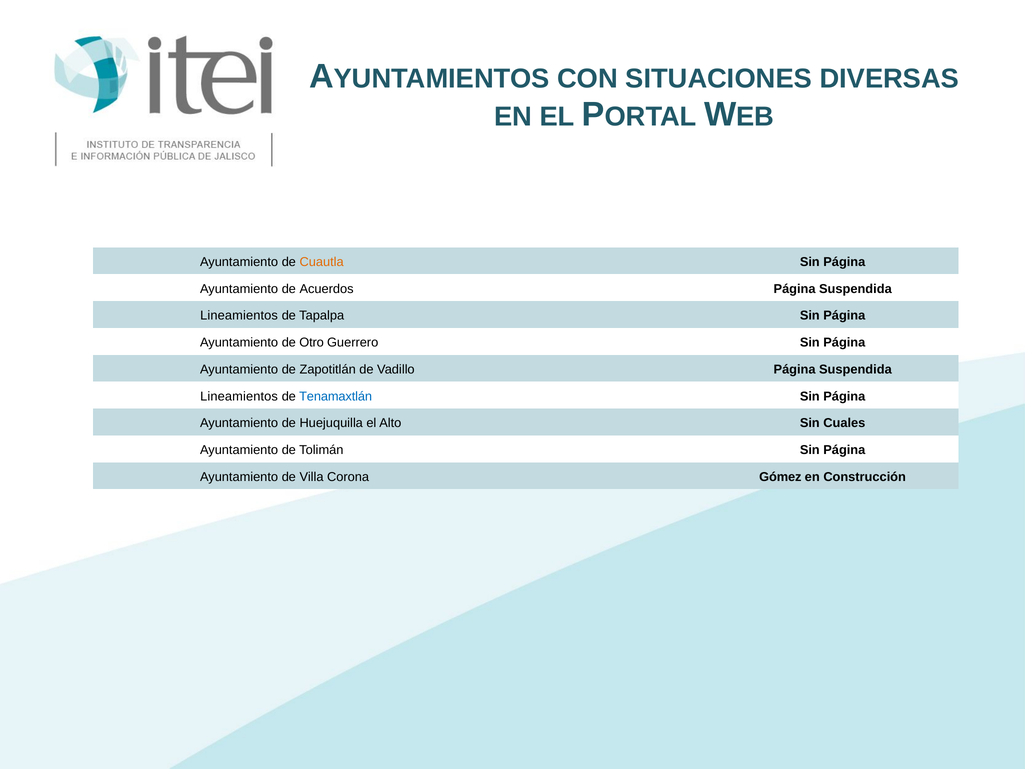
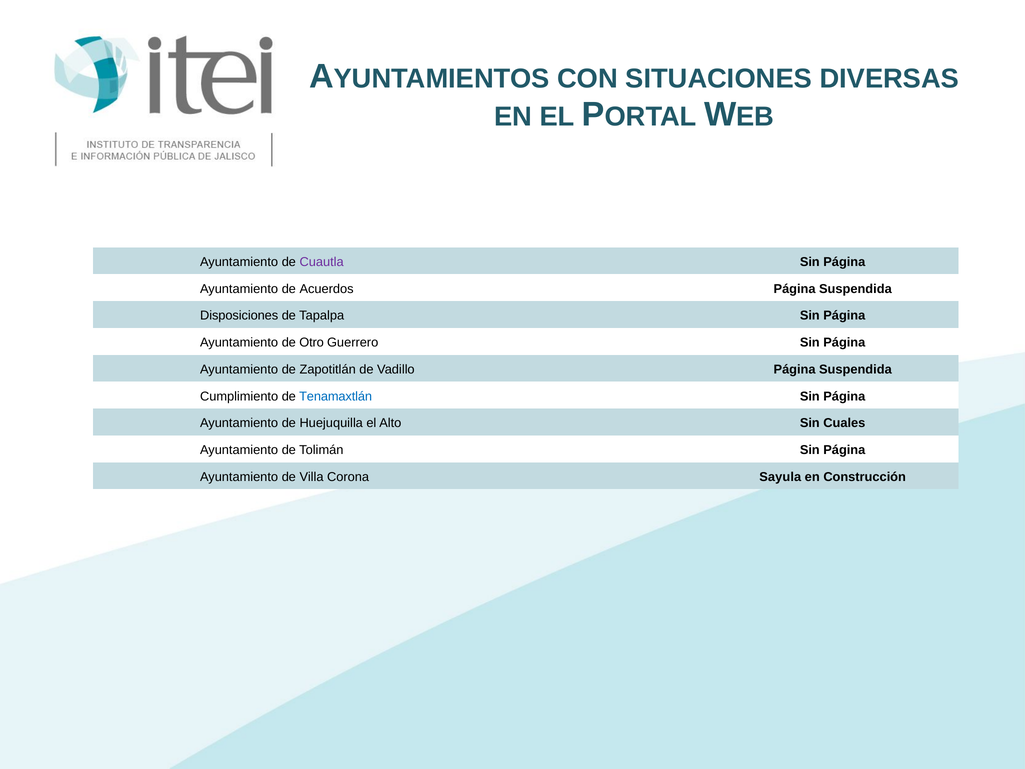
Cuautla colour: orange -> purple
Lineamientos at (239, 316): Lineamientos -> Disposiciones
Lineamientos at (239, 396): Lineamientos -> Cumplimiento
Gómez: Gómez -> Sayula
